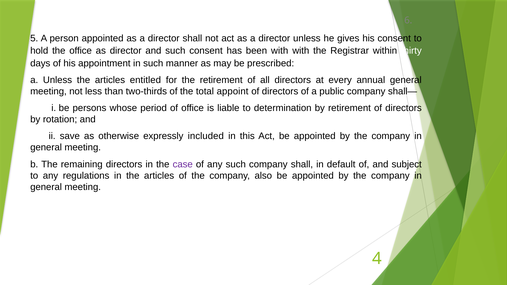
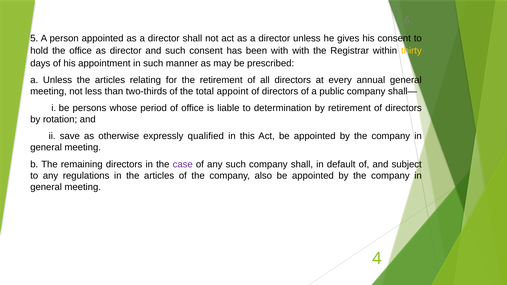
thirty colour: white -> yellow
entitled: entitled -> relating
included: included -> qualified
